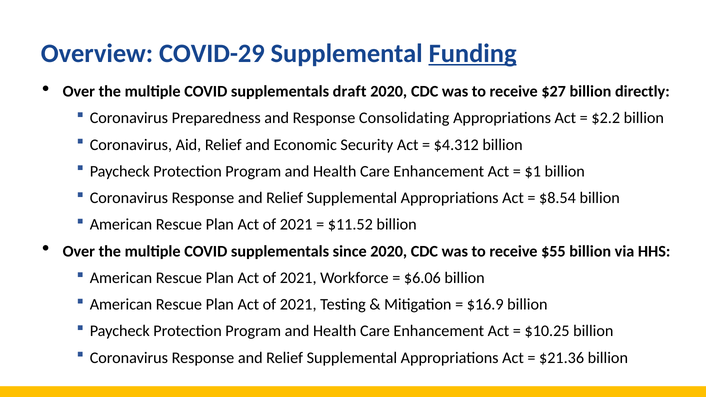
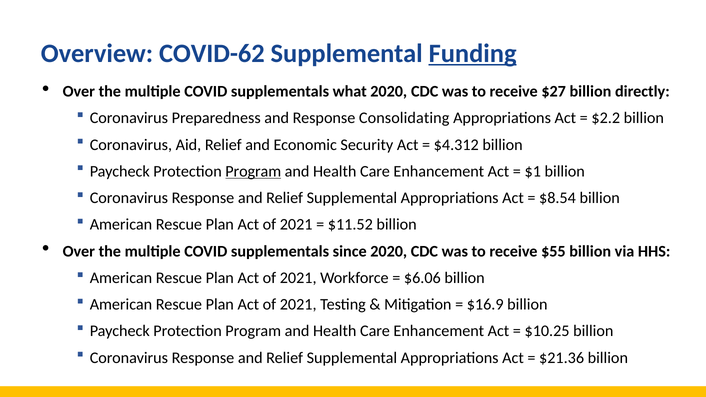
COVID-29: COVID-29 -> COVID-62
draft: draft -> what
Program at (253, 171) underline: none -> present
